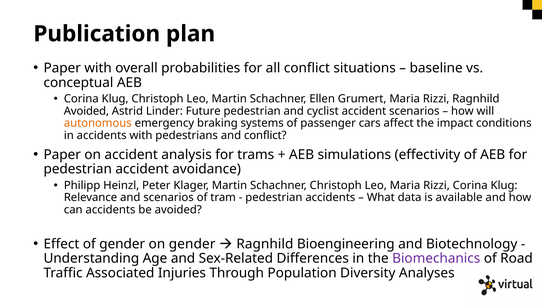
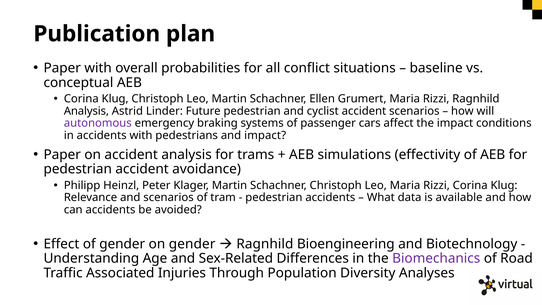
Avoided at (86, 111): Avoided -> Analysis
autonomous colour: orange -> purple
and conflict: conflict -> impact
